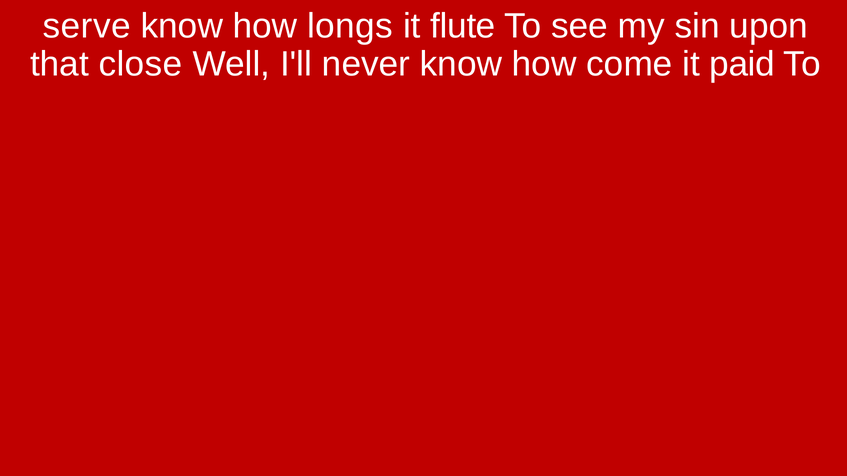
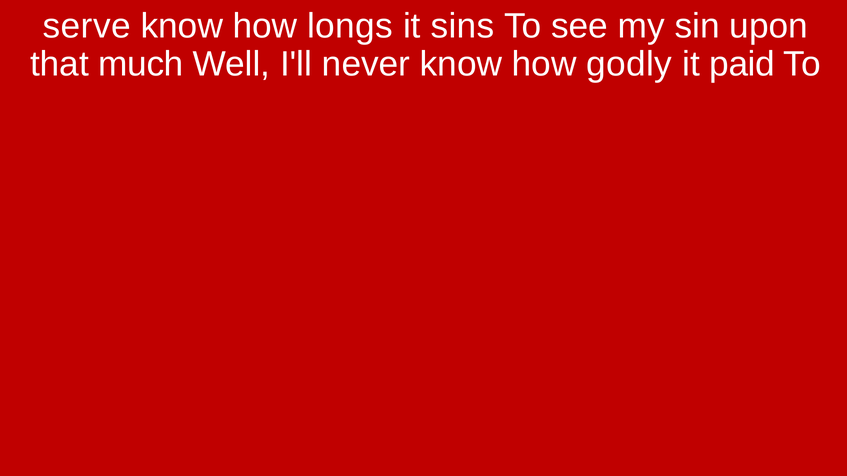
flute: flute -> sins
close: close -> much
come: come -> godly
